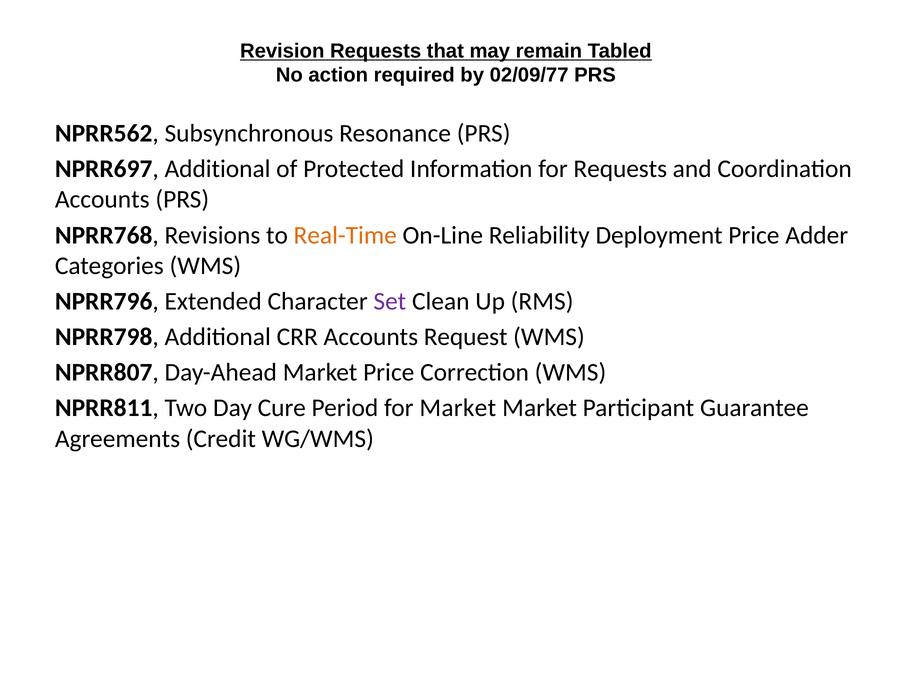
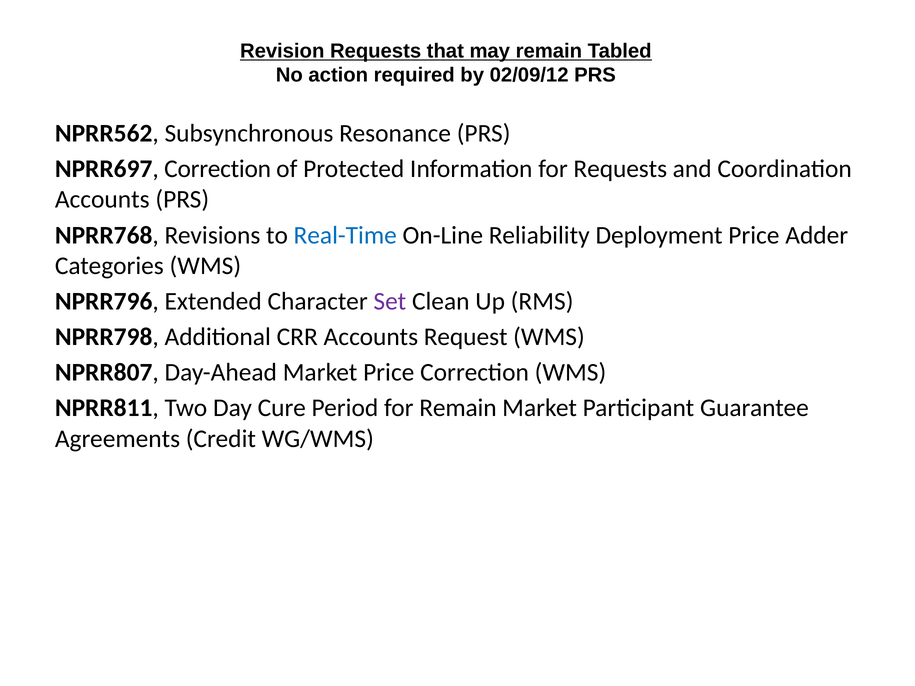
02/09/77: 02/09/77 -> 02/09/12
NPRR697 Additional: Additional -> Correction
Real-Time colour: orange -> blue
for Market: Market -> Remain
